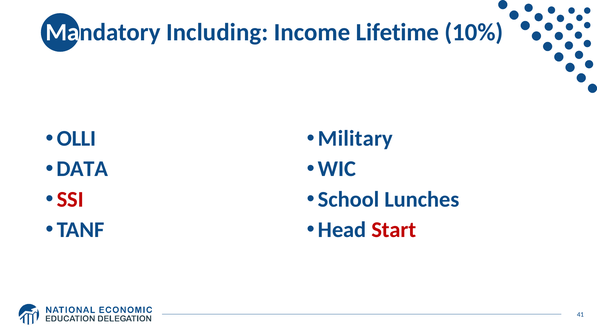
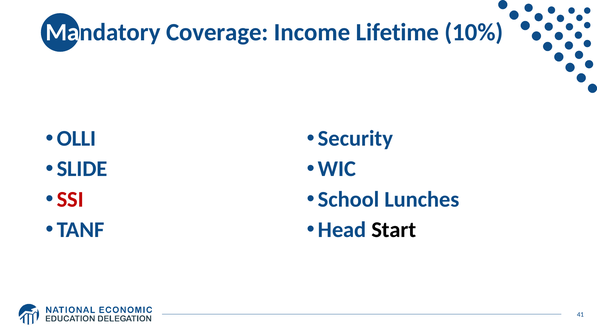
Including: Including -> Coverage
Military: Military -> Security
DATA: DATA -> SLIDE
Start colour: red -> black
